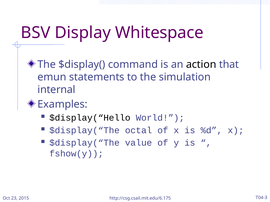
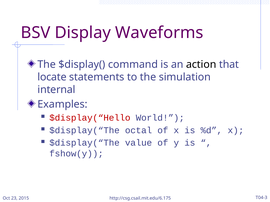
Whitespace: Whitespace -> Waveforms
emun: emun -> locate
$display(“Hello colour: black -> red
